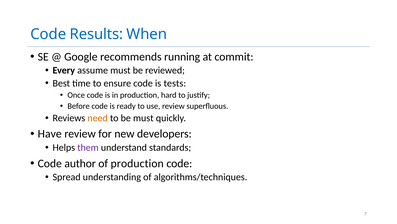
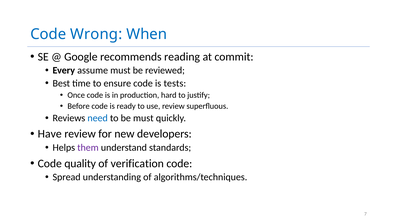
Results: Results -> Wrong
running: running -> reading
need colour: orange -> blue
author: author -> quality
of production: production -> verification
